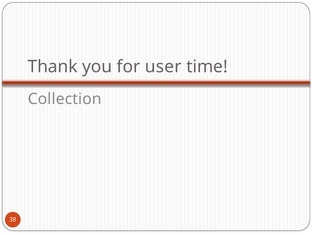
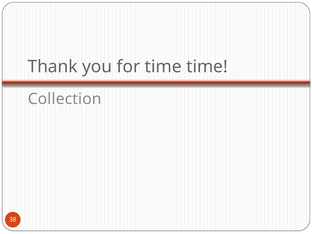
for user: user -> time
